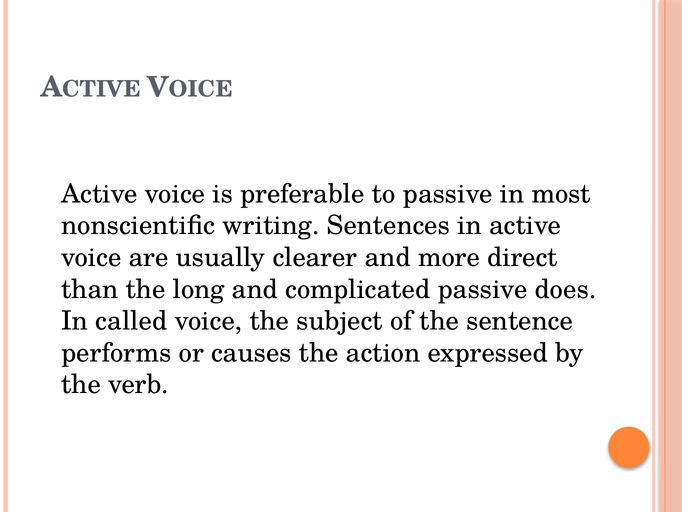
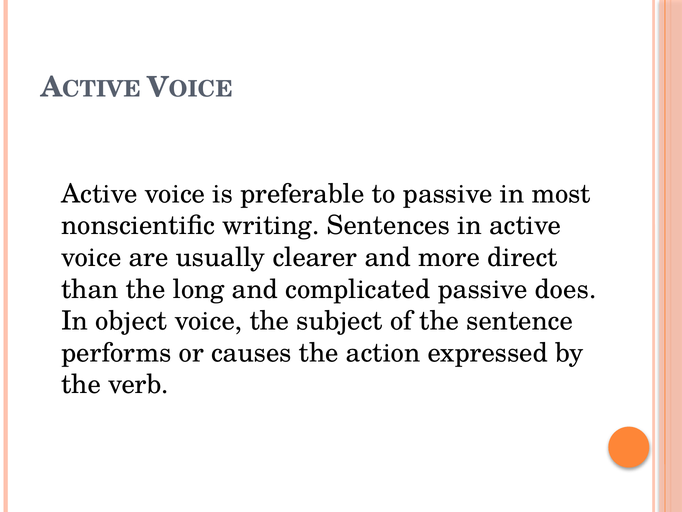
called: called -> object
